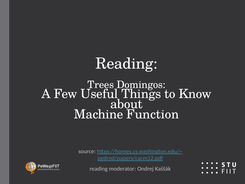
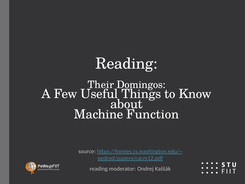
Trees: Trees -> Their
